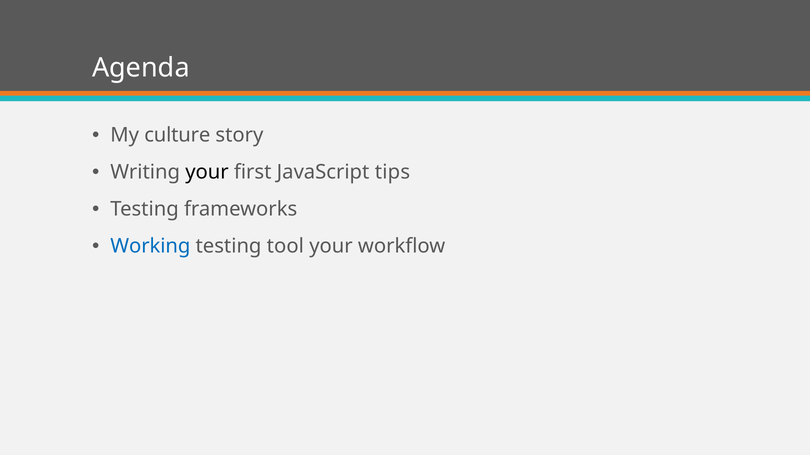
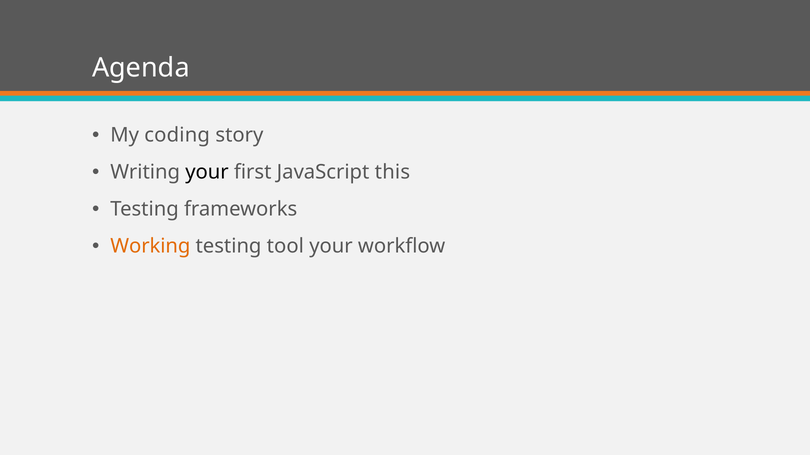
culture: culture -> coding
tips: tips -> this
Working colour: blue -> orange
